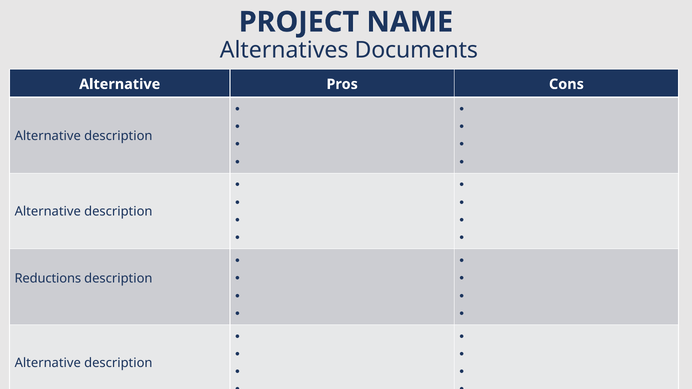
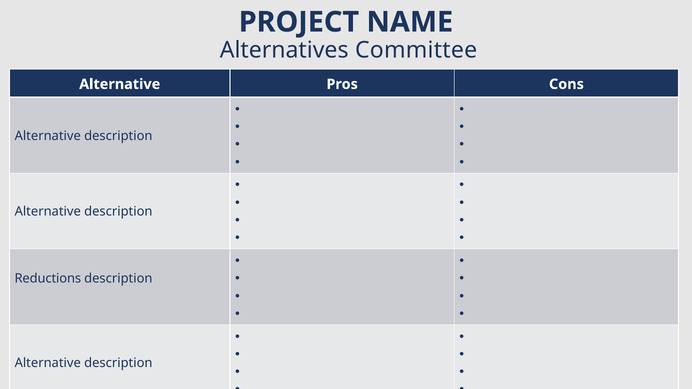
Documents: Documents -> Committee
